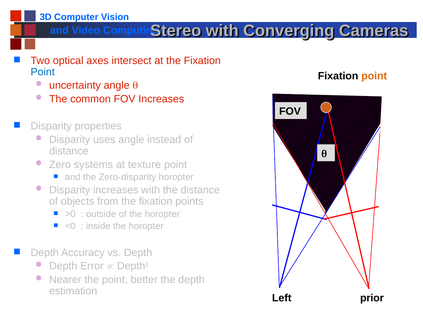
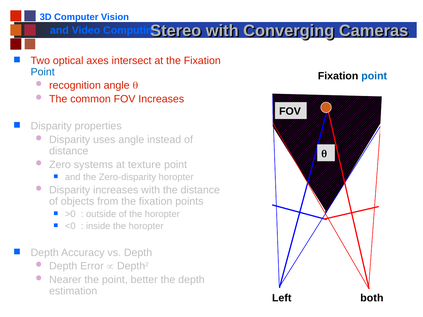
point at (374, 76) colour: orange -> blue
uncertainty: uncertainty -> recognition
prior: prior -> both
